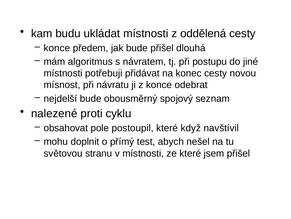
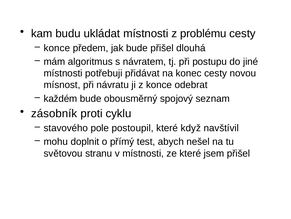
oddělená: oddělená -> problému
nejdelší: nejdelší -> každém
nalezené: nalezené -> zásobník
obsahovat: obsahovat -> stavového
